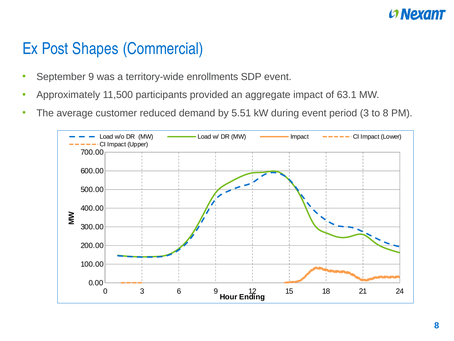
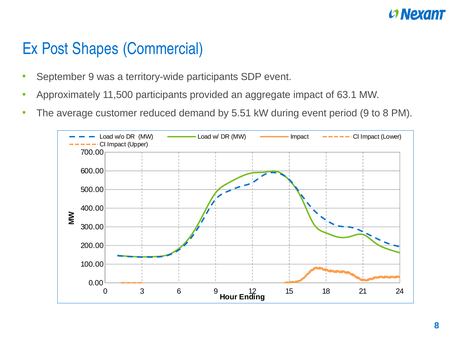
territory-wide enrollments: enrollments -> participants
period 3: 3 -> 9
